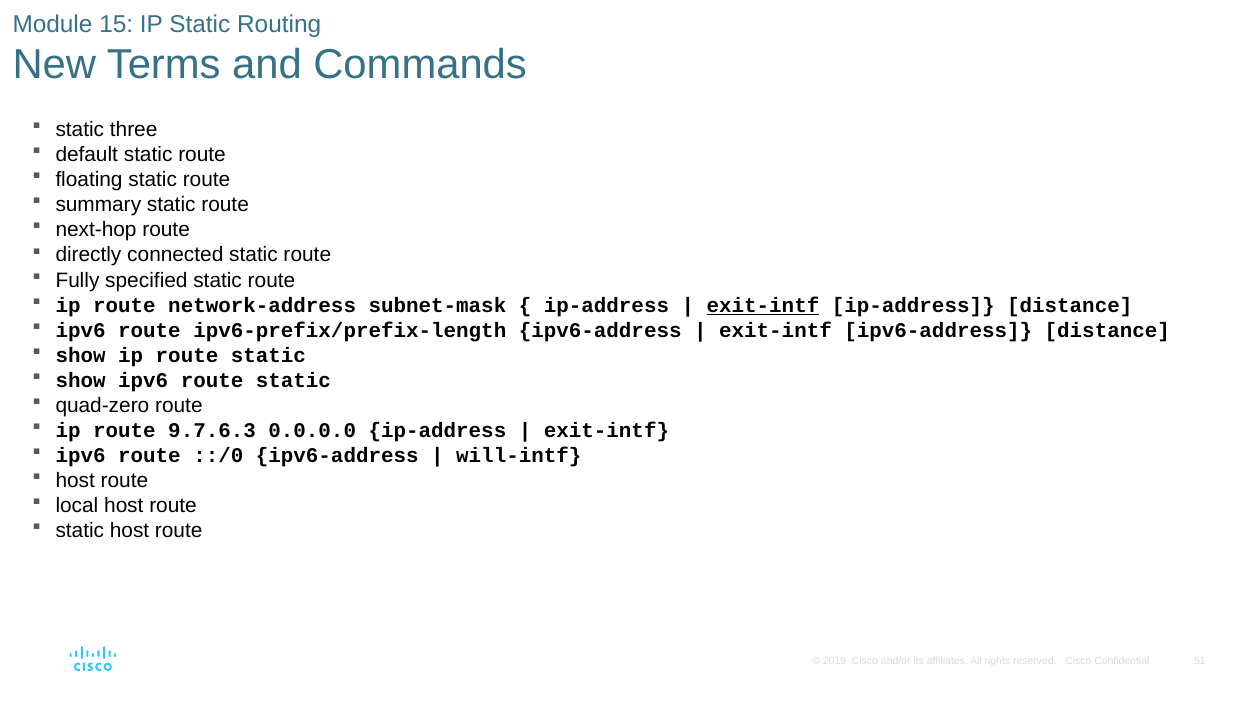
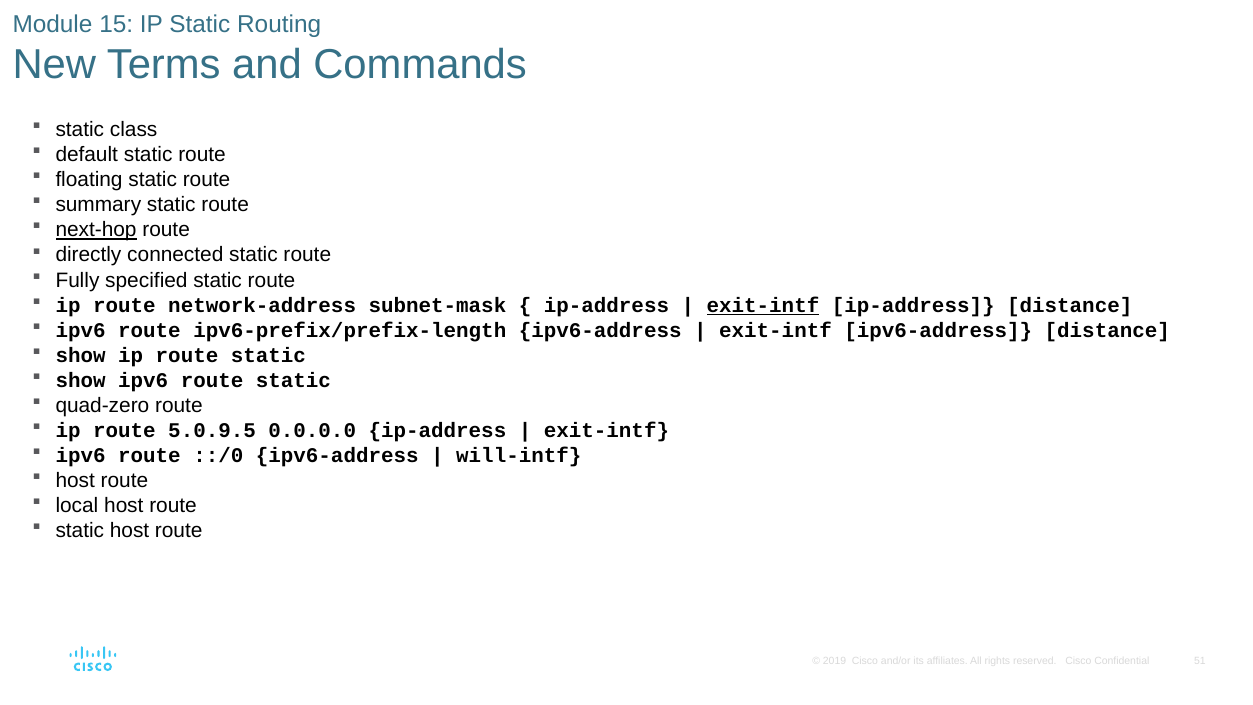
three: three -> class
next-hop underline: none -> present
9.7.6.3: 9.7.6.3 -> 5.0.9.5
